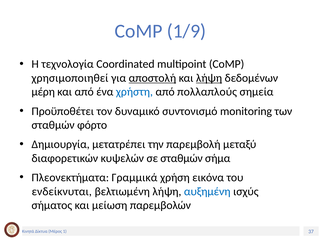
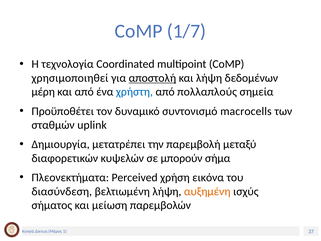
1/9: 1/9 -> 1/7
λήψη at (209, 78) underline: present -> none
monitoring: monitoring -> macrocells
φόρτο: φόρτο -> uplink
σε σταθμών: σταθμών -> μπορούν
Γραμμικά: Γραμμικά -> Perceived
ενδείκνυται: ενδείκνυται -> διασύνδεση
αυξημένη colour: blue -> orange
